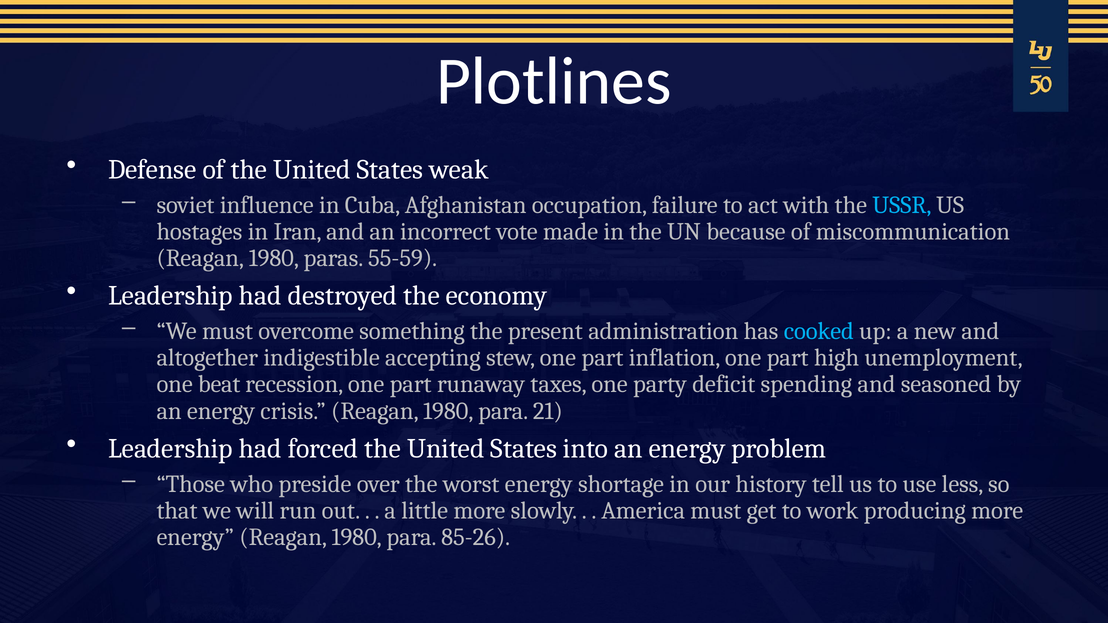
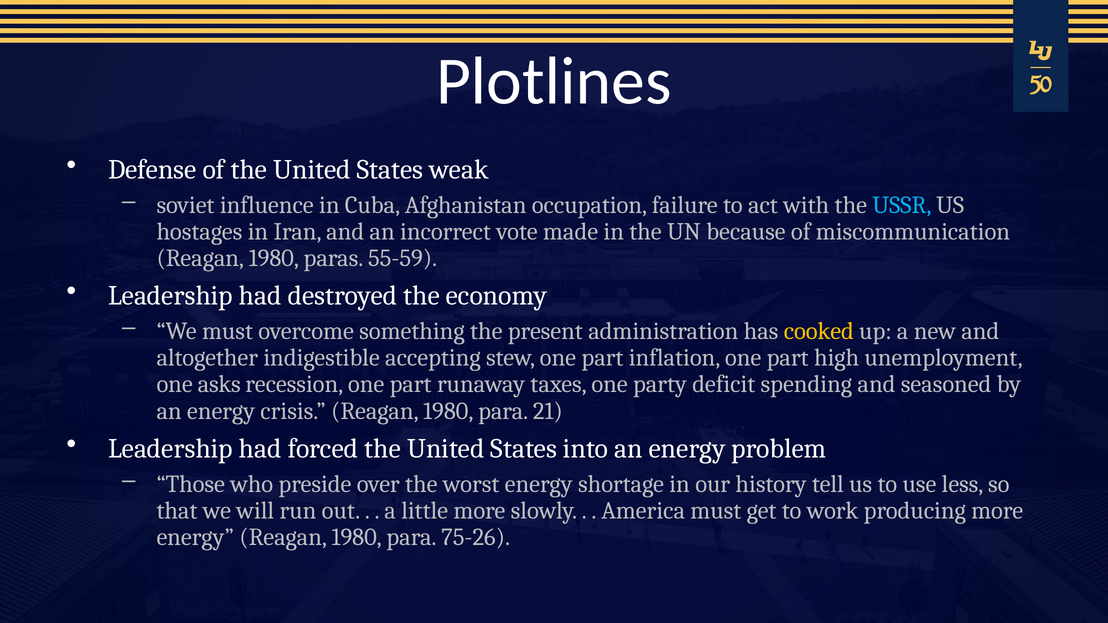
cooked colour: light blue -> yellow
beat: beat -> asks
85-26: 85-26 -> 75-26
